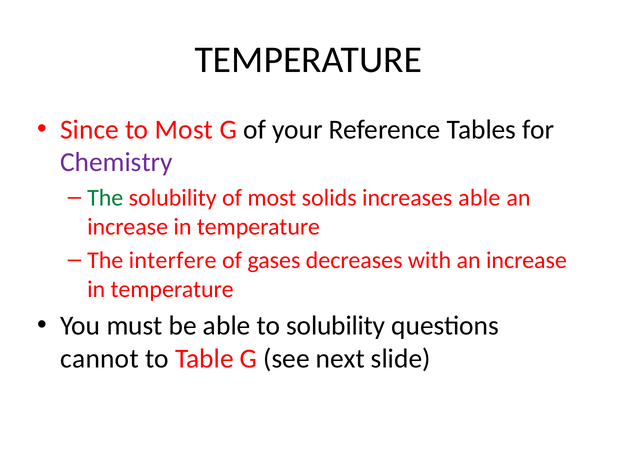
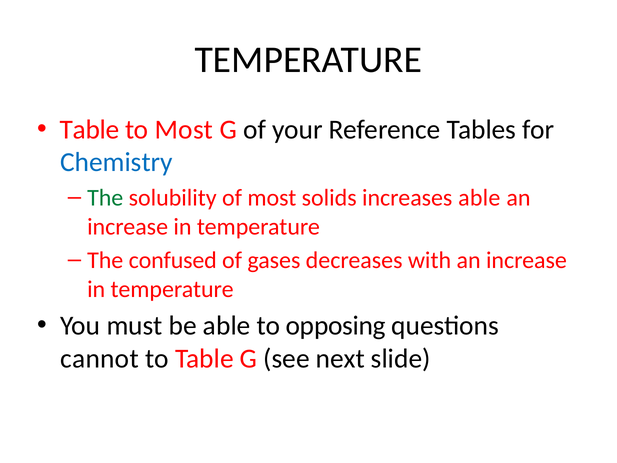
Since at (89, 129): Since -> Table
Chemistry colour: purple -> blue
interfere: interfere -> confused
to solubility: solubility -> opposing
